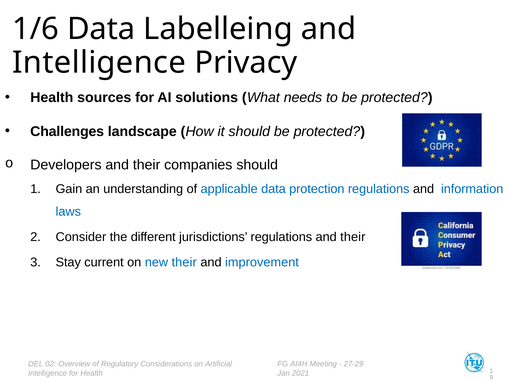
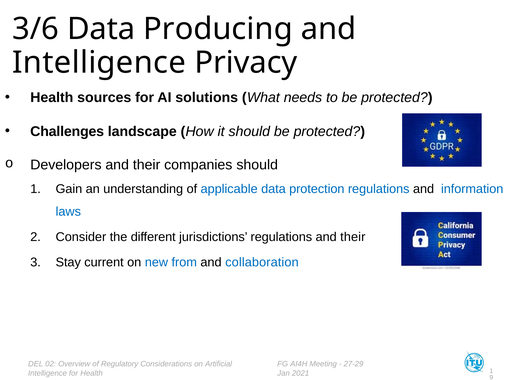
1/6: 1/6 -> 3/6
Labelleing: Labelleing -> Producing
new their: their -> from
improvement: improvement -> collaboration
